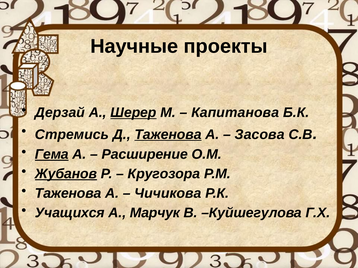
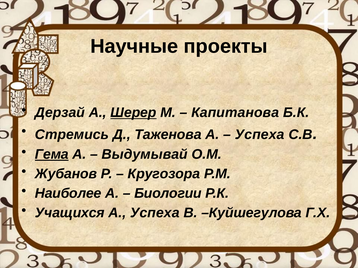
Таженова at (168, 135) underline: present -> none
Засова at (260, 135): Засова -> Успеха
Расширение: Расширение -> Выдумывай
Жубанов underline: present -> none
Таженова at (68, 194): Таженова -> Наиболее
Чичикова: Чичикова -> Биологии
А Марчук: Марчук -> Успеха
